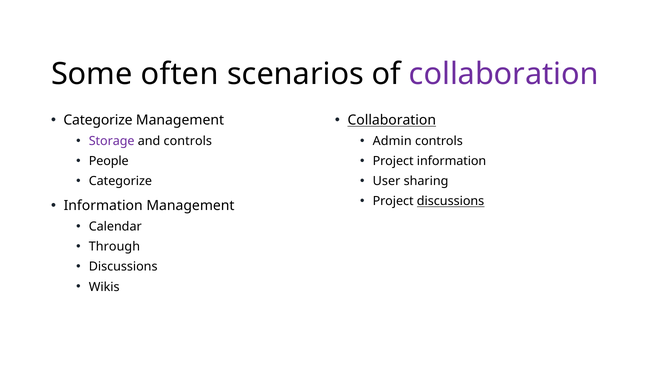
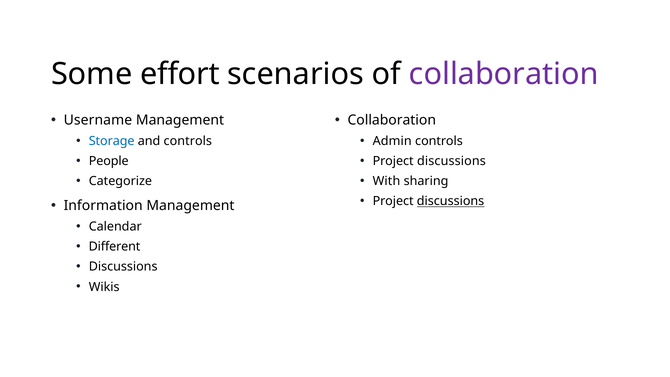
often: often -> effort
Categorize at (98, 120): Categorize -> Username
Collaboration at (392, 120) underline: present -> none
Storage colour: purple -> blue
information at (452, 161): information -> discussions
User: User -> With
Through: Through -> Different
